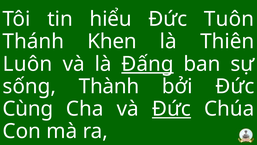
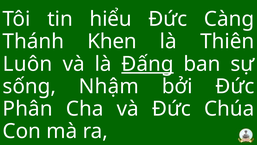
Tuôn: Tuôn -> Càng
Thành: Thành -> Nhậm
Cùng: Cùng -> Phân
Đức at (171, 109) underline: present -> none
